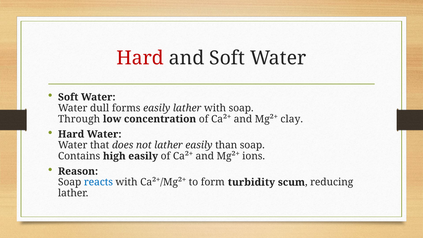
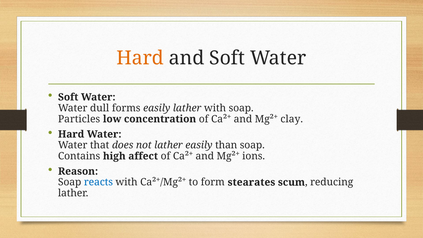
Hard at (140, 58) colour: red -> orange
Through: Through -> Particles
high easily: easily -> affect
turbidity: turbidity -> stearates
